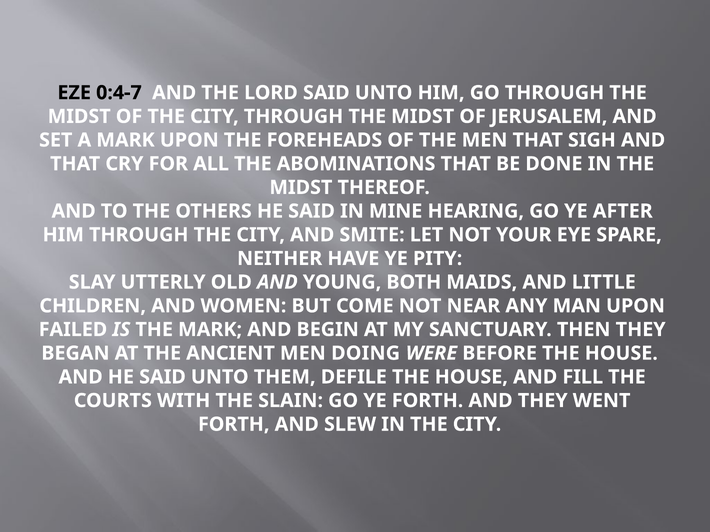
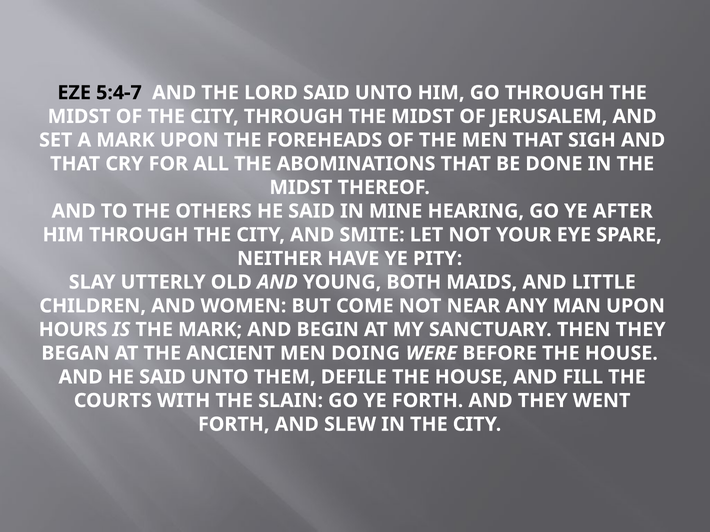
0:4-7: 0:4-7 -> 5:4-7
FAILED: FAILED -> HOURS
